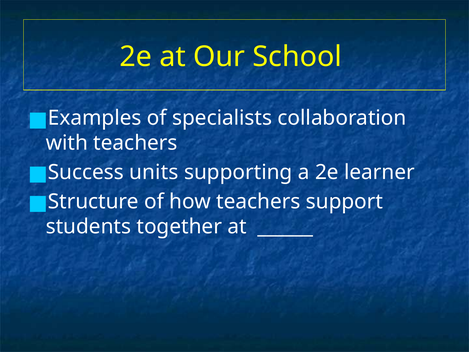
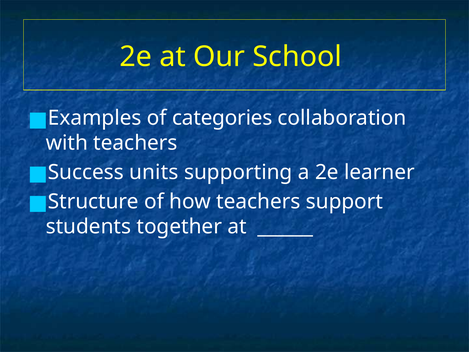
specialists: specialists -> categories
